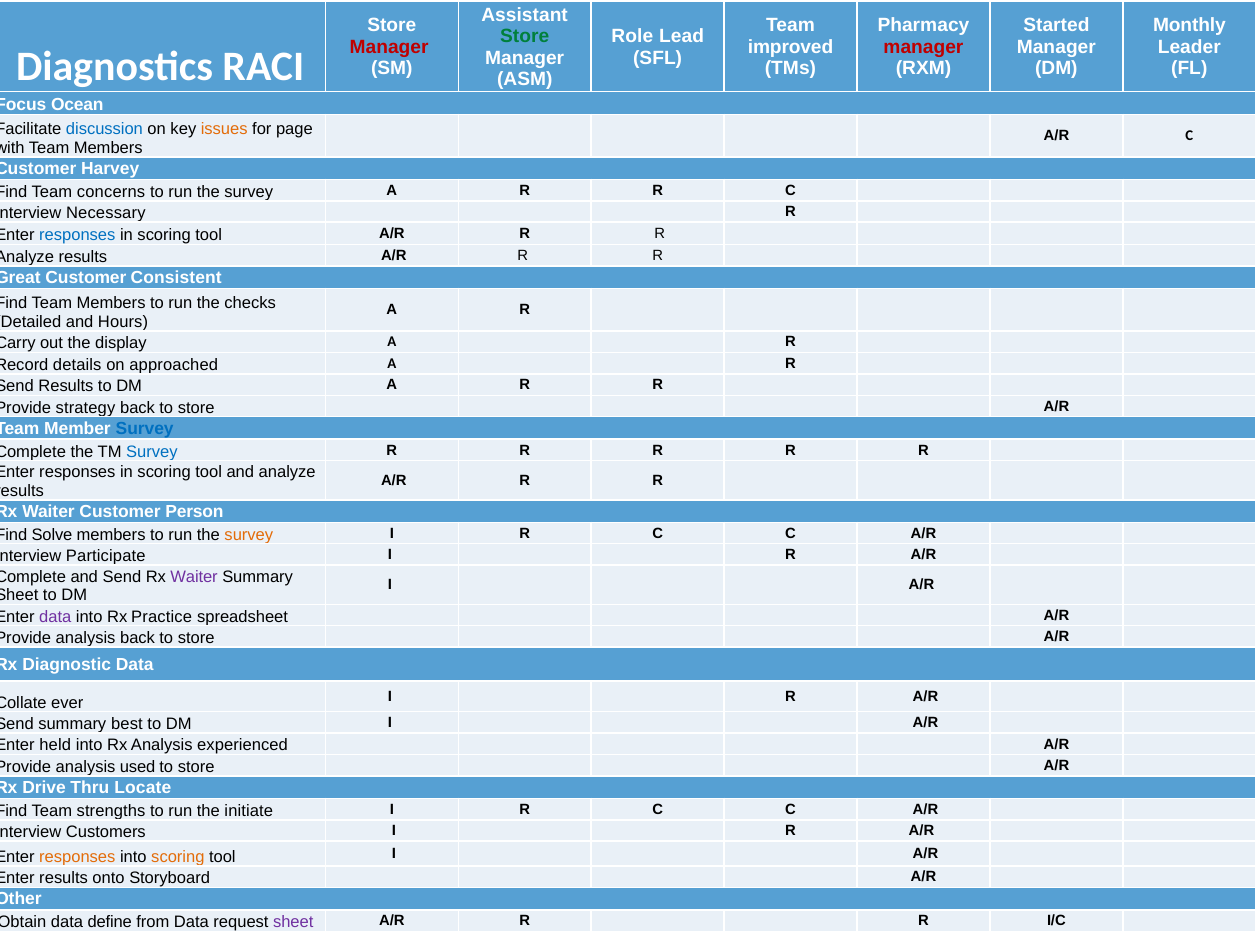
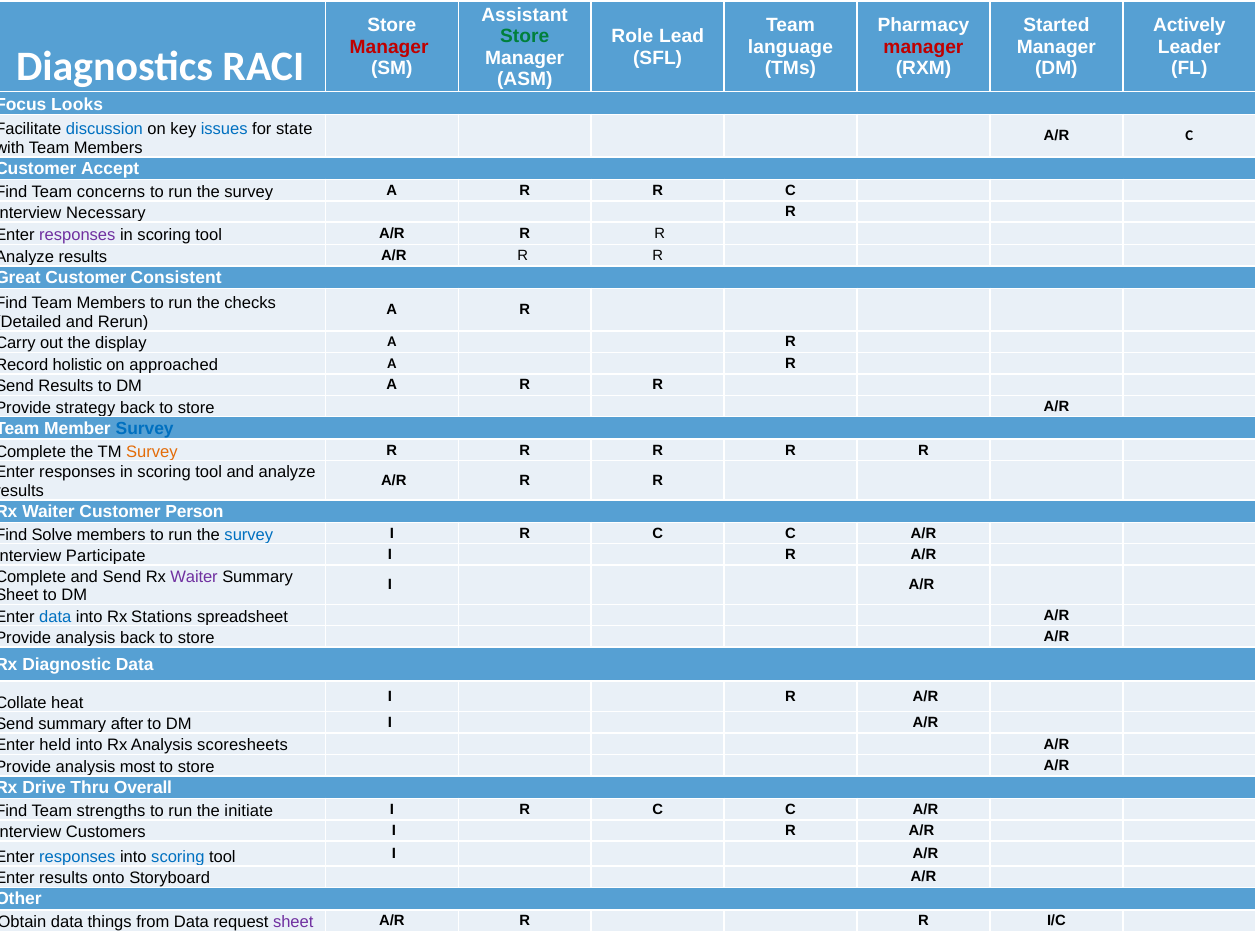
Monthly: Monthly -> Actively
improved: improved -> language
Ocean: Ocean -> Looks
issues colour: orange -> blue
page: page -> state
Harvey: Harvey -> Accept
responses at (77, 235) colour: blue -> purple
Hours: Hours -> Rerun
details: details -> holistic
Survey at (152, 452) colour: blue -> orange
survey at (249, 535) colour: orange -> blue
data at (55, 617) colour: purple -> blue
Practice: Practice -> Stations
ever: ever -> heat
best: best -> after
experienced: experienced -> scoresheets
used: used -> most
Locate: Locate -> Overall
responses at (77, 857) colour: orange -> blue
scoring at (178, 857) colour: orange -> blue
define: define -> things
